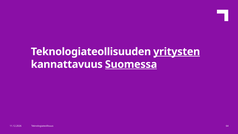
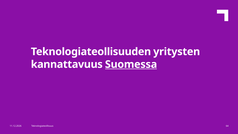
yritysten underline: present -> none
